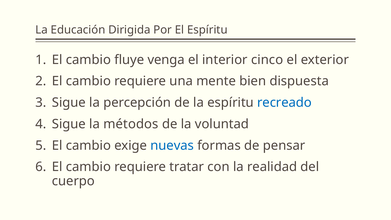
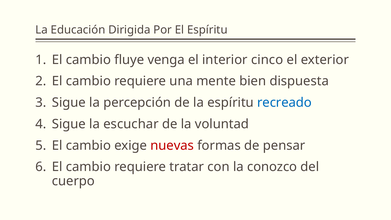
métodos: métodos -> escuchar
nuevas colour: blue -> red
realidad: realidad -> conozco
